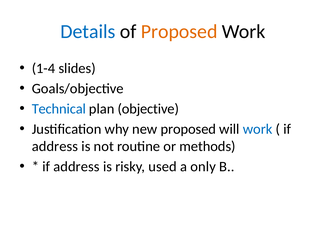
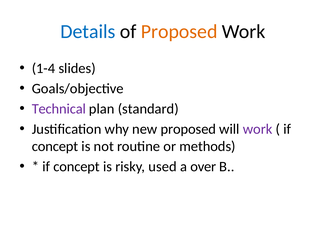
Technical colour: blue -> purple
objective: objective -> standard
work at (258, 129) colour: blue -> purple
address at (55, 147): address -> concept
address at (76, 167): address -> concept
only: only -> over
